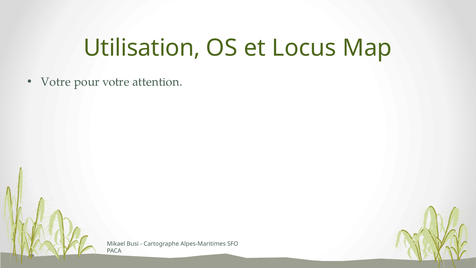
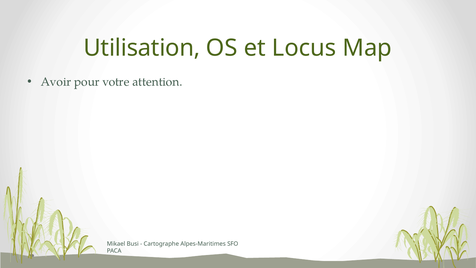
Votre at (56, 82): Votre -> Avoir
